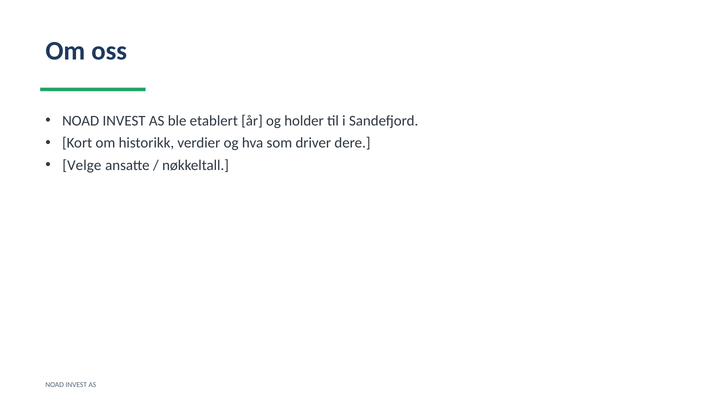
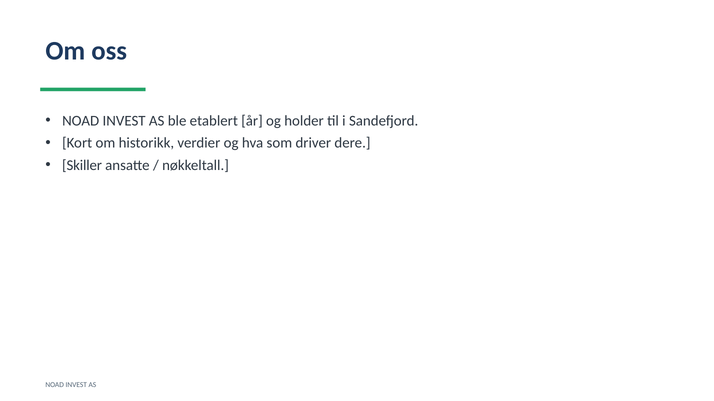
Velge: Velge -> Skiller
